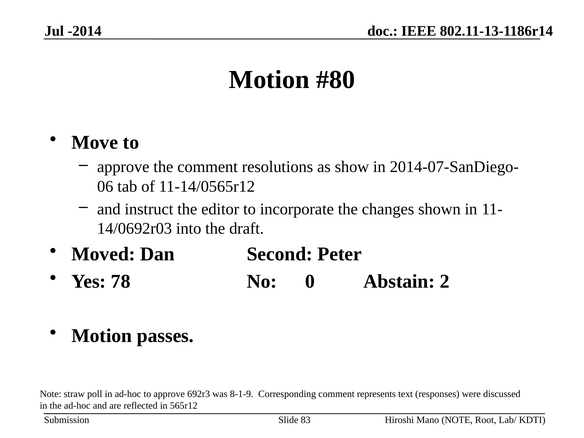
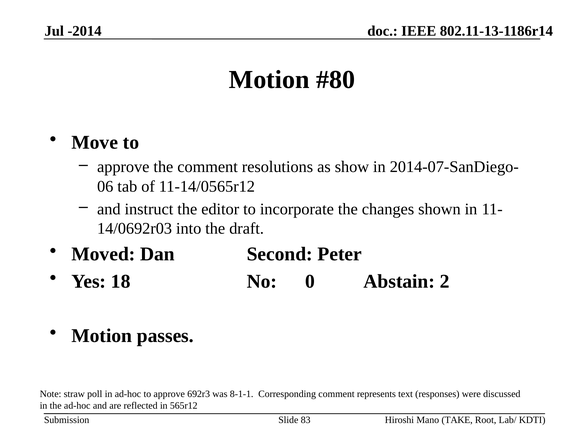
78: 78 -> 18
8-1-9: 8-1-9 -> 8-1-1
Mano NOTE: NOTE -> TAKE
